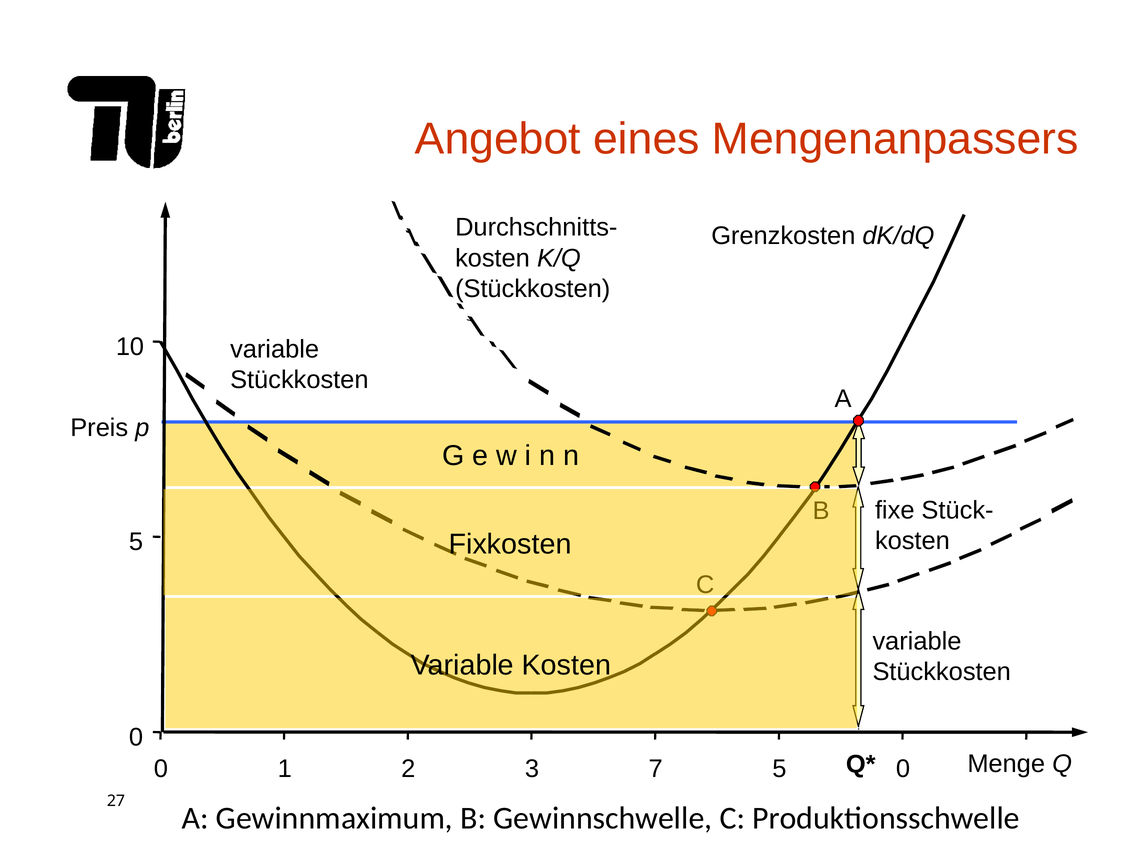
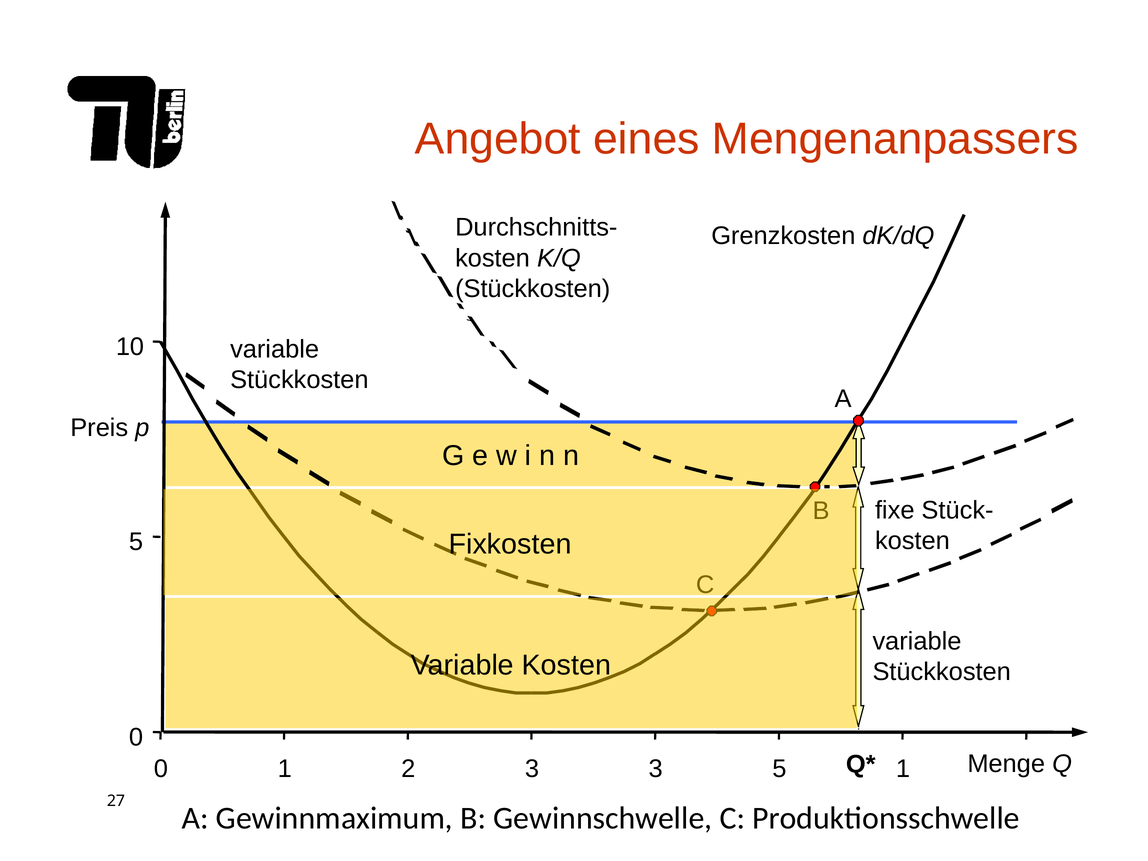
3 7: 7 -> 3
5 0: 0 -> 1
